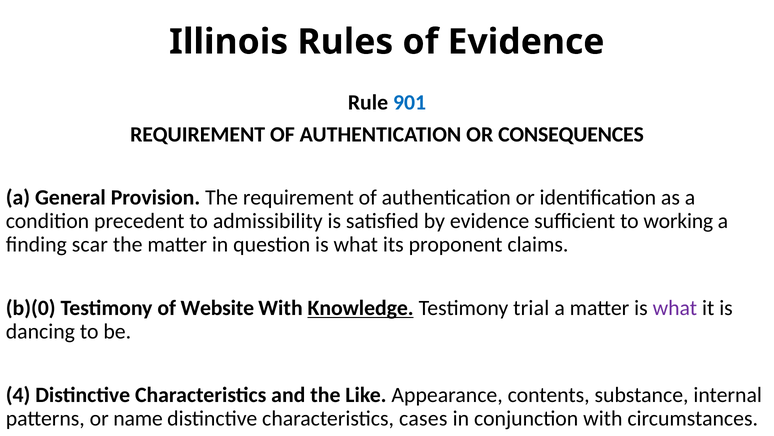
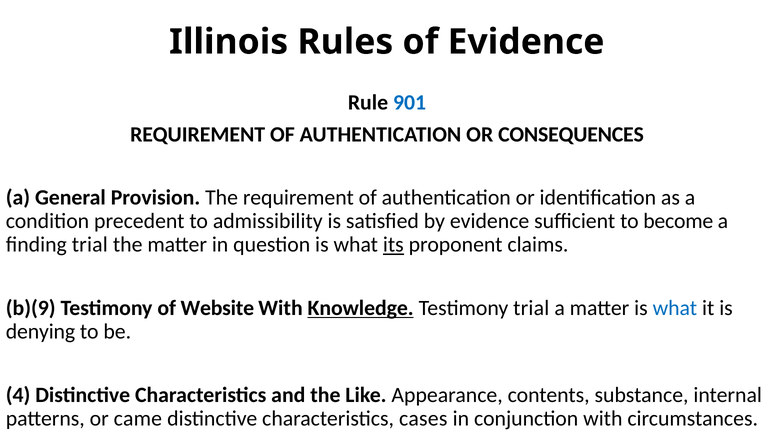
working: working -> become
finding scar: scar -> trial
its underline: none -> present
b)(0: b)(0 -> b)(9
what at (675, 308) colour: purple -> blue
dancing: dancing -> denying
name: name -> came
